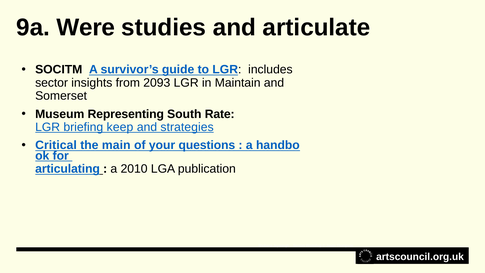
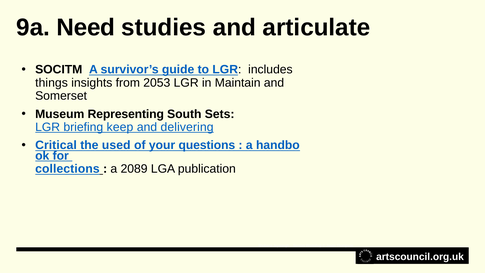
Were: Were -> Need
sector: sector -> things
2093: 2093 -> 2053
Rate: Rate -> Sets
strategies: strategies -> delivering
main: main -> used
articulating: articulating -> collections
2010: 2010 -> 2089
